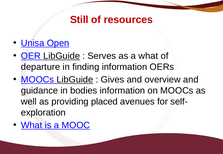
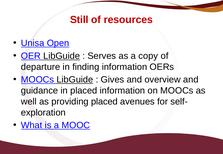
a what: what -> copy
in bodies: bodies -> placed
